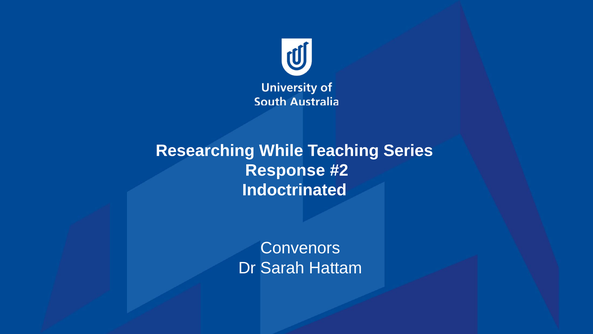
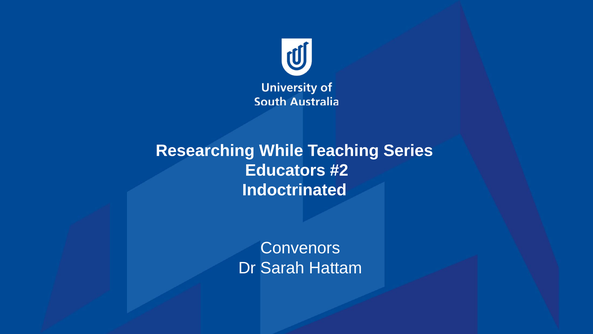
Response: Response -> Educators
